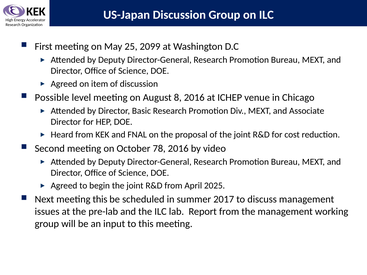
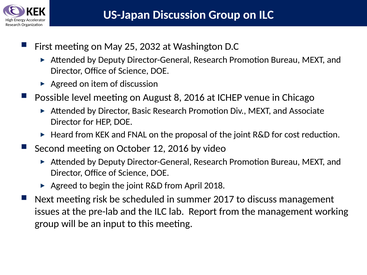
2099: 2099 -> 2032
78: 78 -> 12
2025: 2025 -> 2018
meeting this: this -> risk
